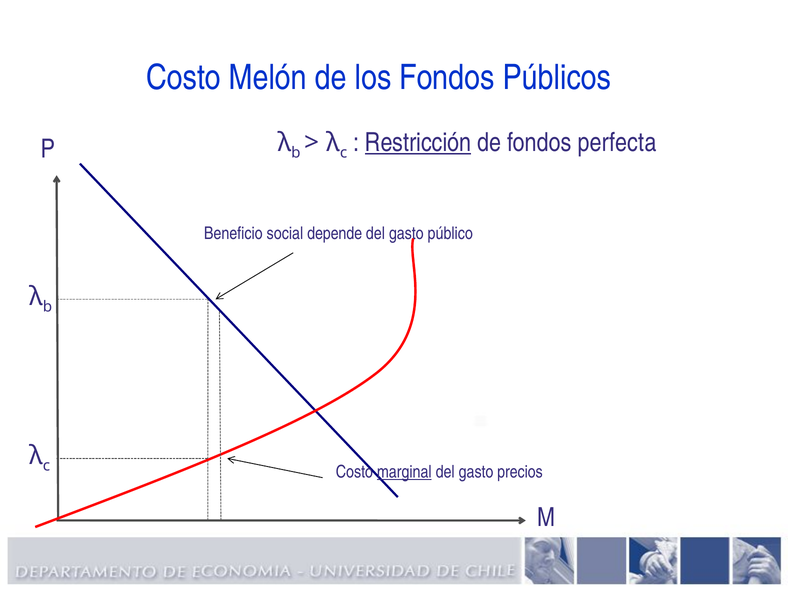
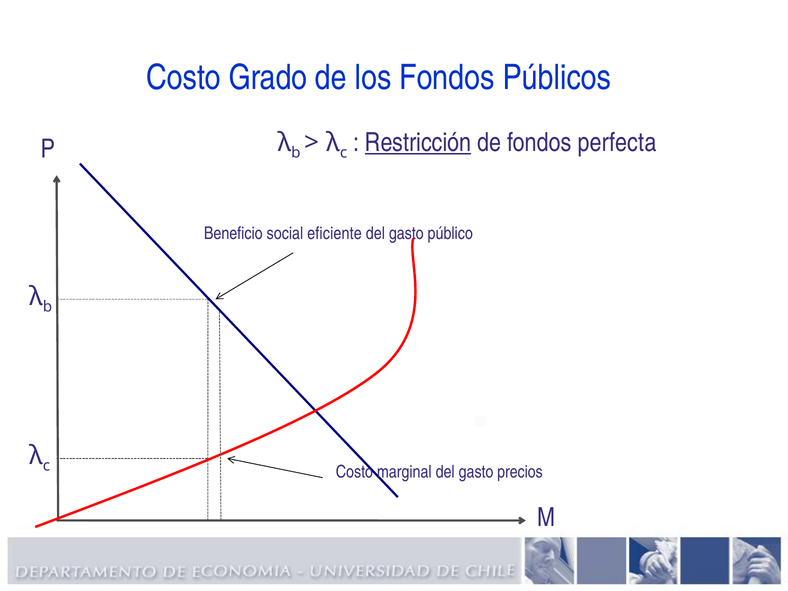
Melón: Melón -> Grado
depende: depende -> eficiente
marginal underline: present -> none
